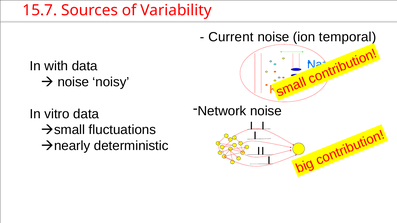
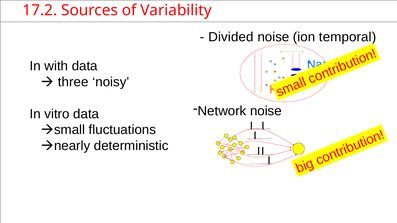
15.7: 15.7 -> 17.2
Current: Current -> Divided
noise at (73, 82): noise -> three
